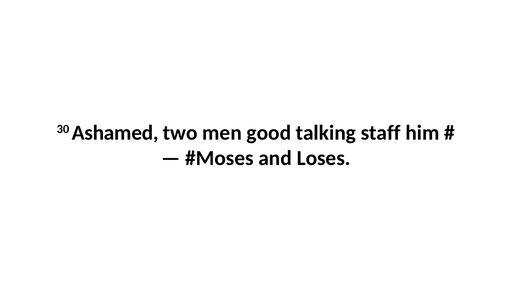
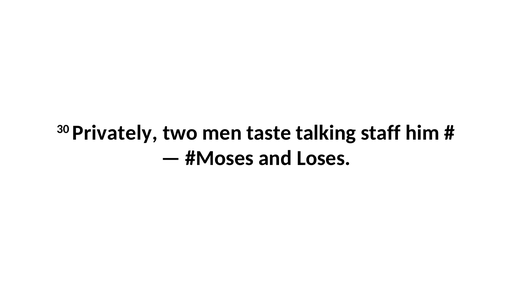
Ashamed: Ashamed -> Privately
good: good -> taste
